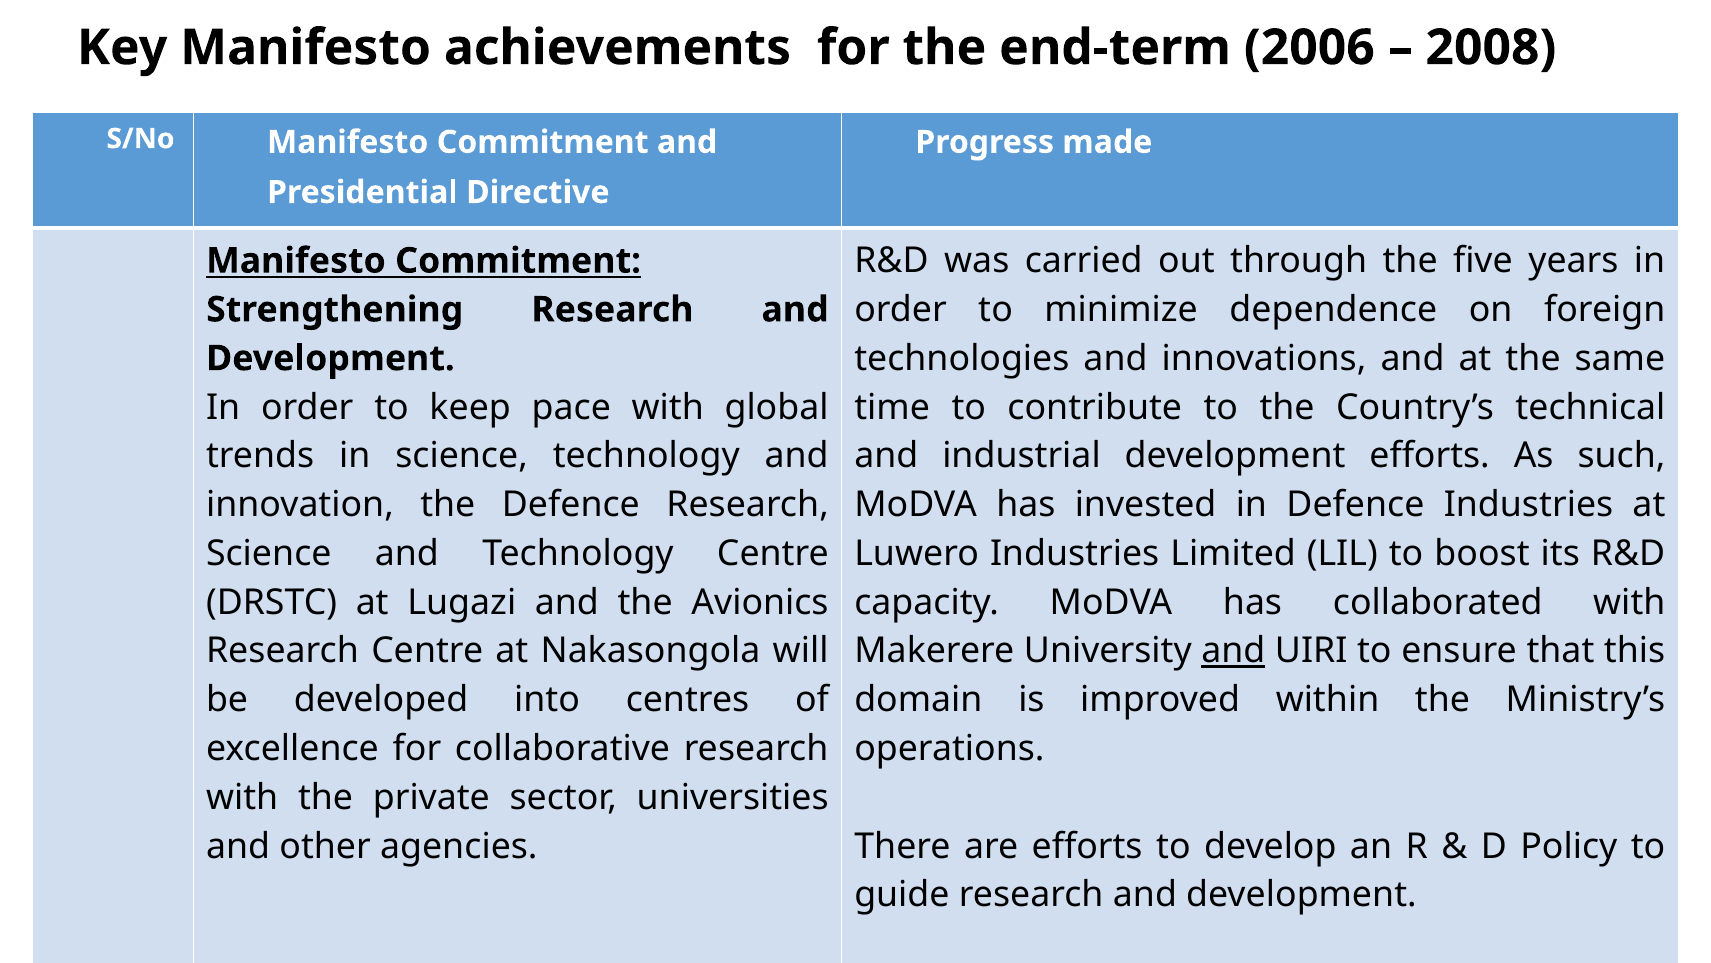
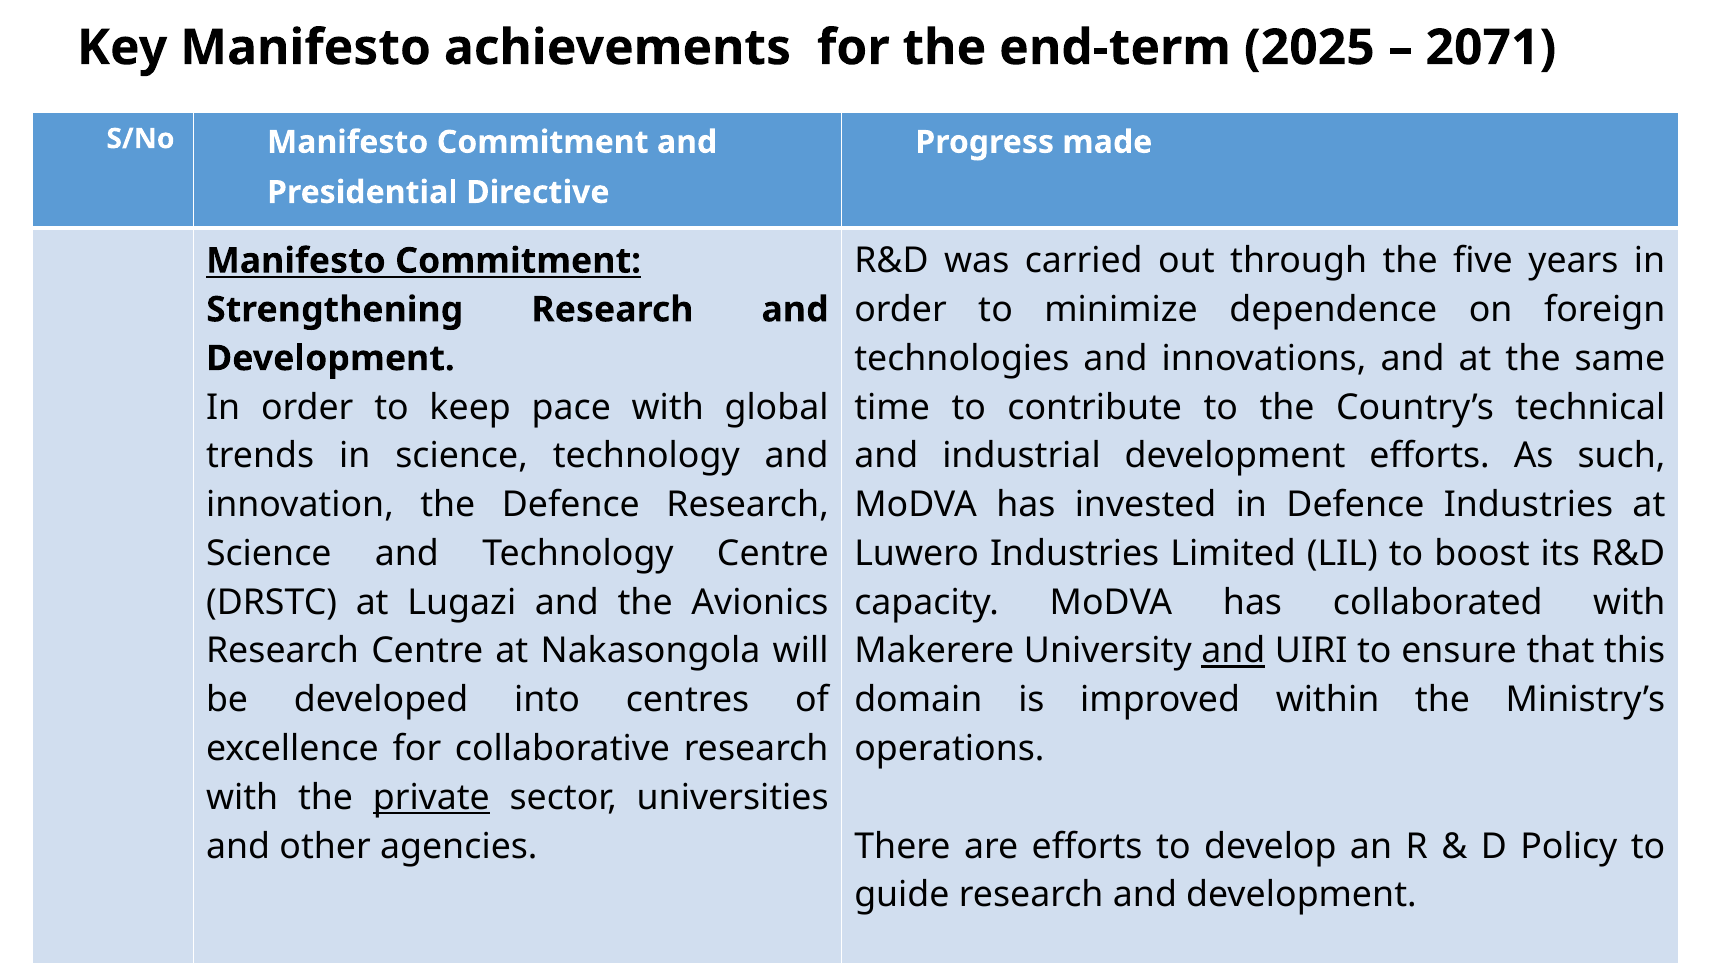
2006: 2006 -> 2025
2008: 2008 -> 2071
private underline: none -> present
